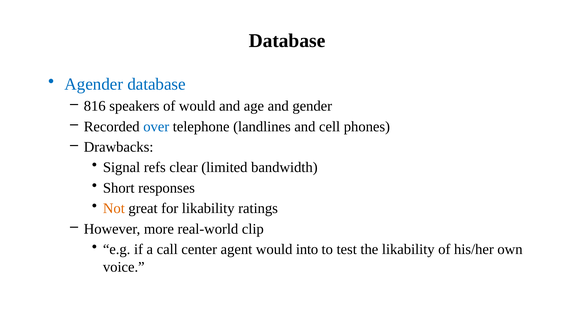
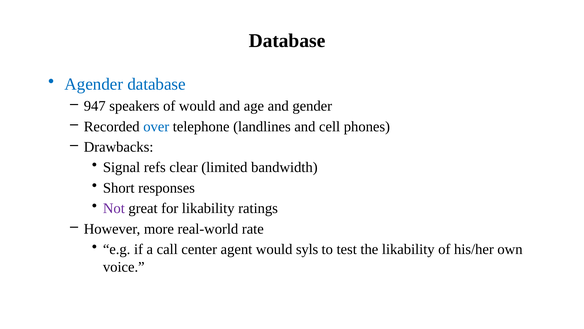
816: 816 -> 947
Not colour: orange -> purple
clip: clip -> rate
into: into -> syls
